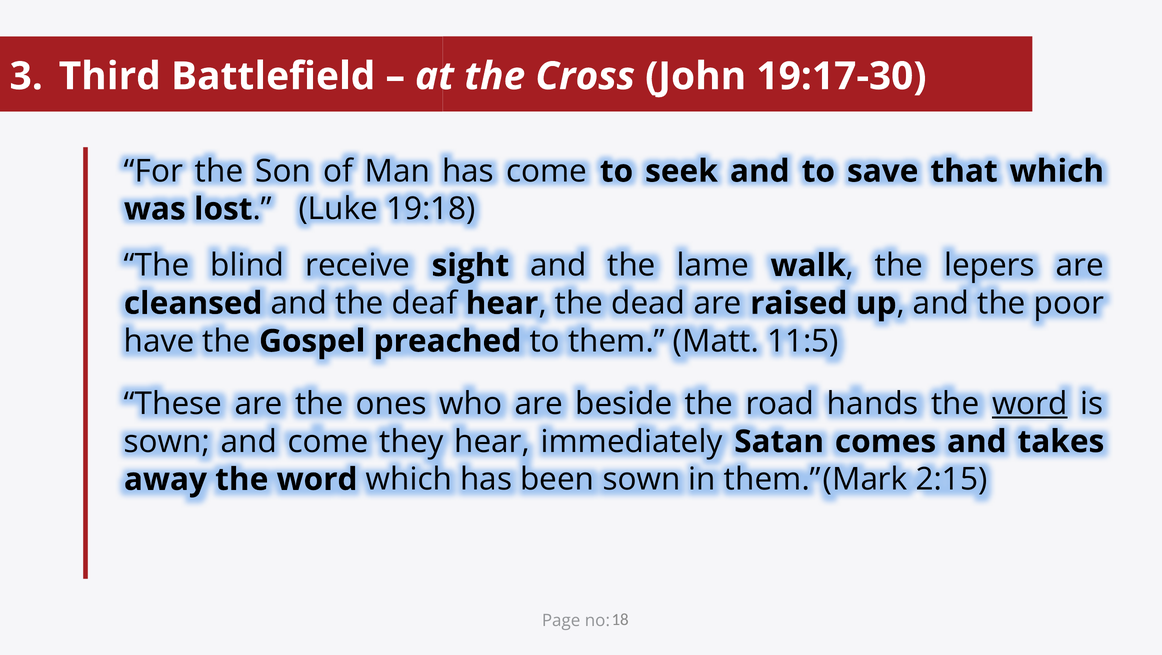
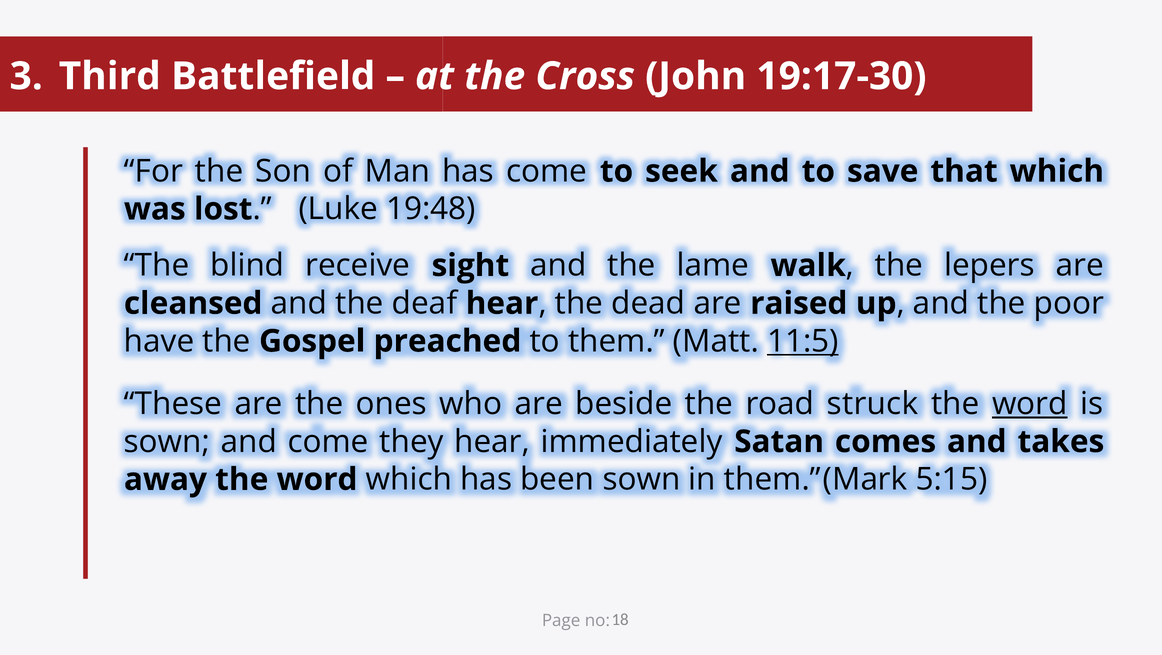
19:18: 19:18 -> 19:48
11:5 underline: none -> present
hands: hands -> struck
2:15: 2:15 -> 5:15
